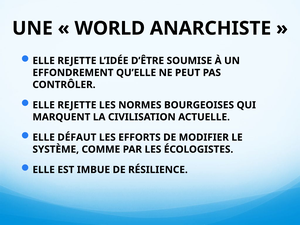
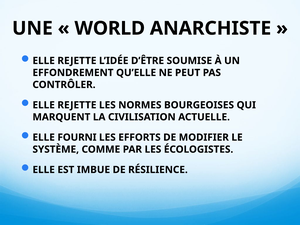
DÉFAUT: DÉFAUT -> FOURNI
